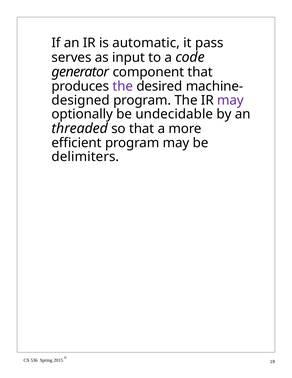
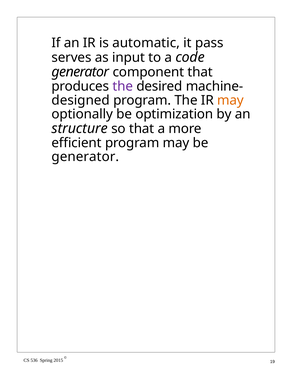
may at (230, 100) colour: purple -> orange
undecidable: undecidable -> optimization
threaded: threaded -> structure
delimiters at (85, 157): delimiters -> generator
